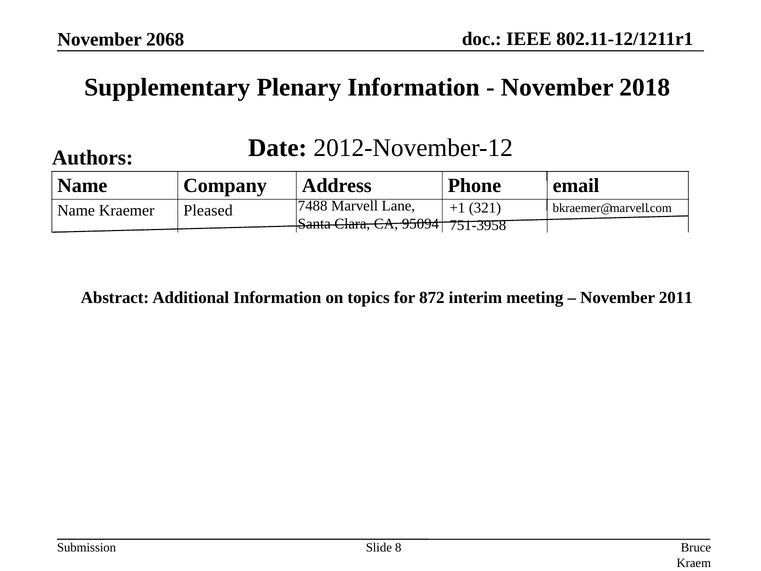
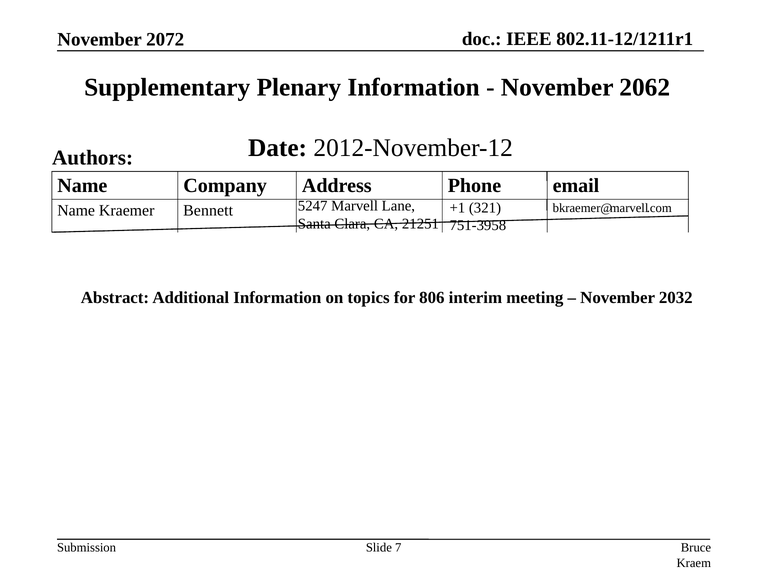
2068: 2068 -> 2072
2018: 2018 -> 2062
7488: 7488 -> 5247
Pleased: Pleased -> Bennett
95094: 95094 -> 21251
872: 872 -> 806
2011: 2011 -> 2032
8: 8 -> 7
